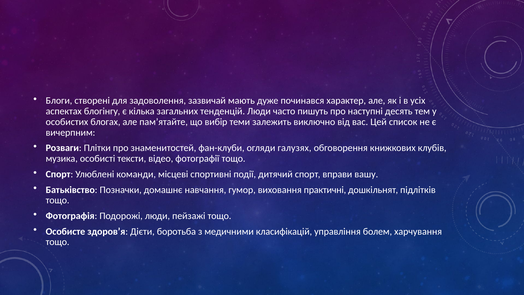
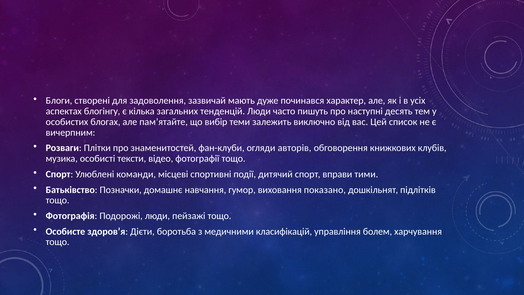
галузях: галузях -> авторів
вашу: вашу -> тими
практичні: практичні -> показано
